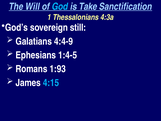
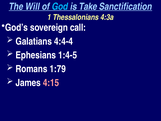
still: still -> call
4:4-9: 4:4-9 -> 4:4-4
1:93: 1:93 -> 1:79
4:15 colour: light blue -> pink
